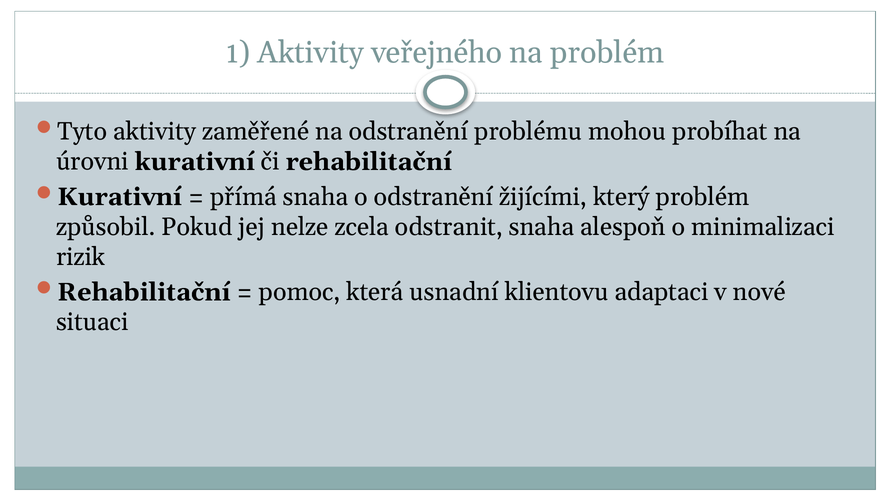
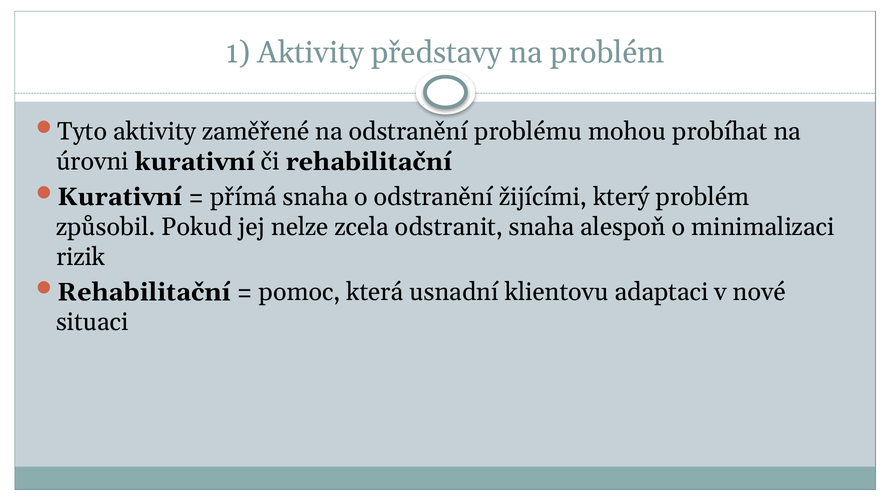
veřejného: veřejného -> představy
